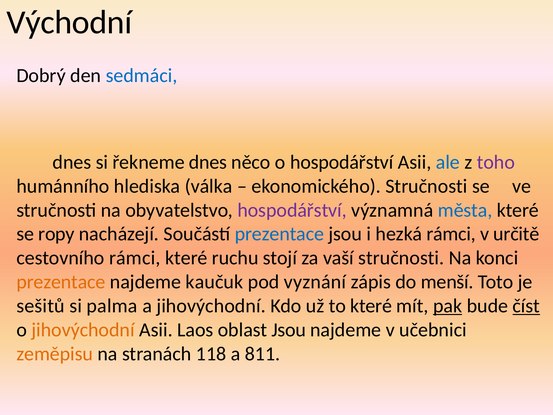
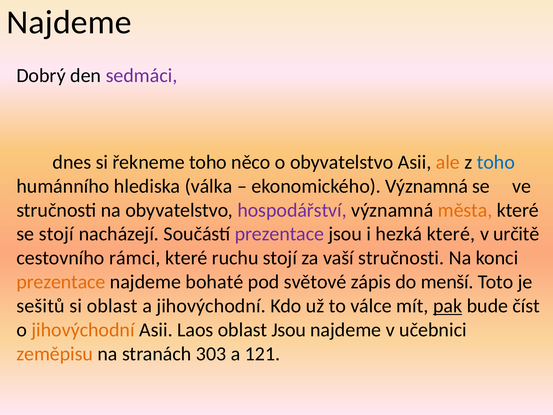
Východní at (69, 22): Východní -> Najdeme
sedmáci colour: blue -> purple
řekneme dnes: dnes -> toho
o hospodářství: hospodářství -> obyvatelstvo
ale colour: blue -> orange
toho at (496, 162) colour: purple -> blue
ekonomického Stručnosti: Stručnosti -> Významná
města colour: blue -> orange
se ropy: ropy -> stojí
prezentace at (279, 234) colour: blue -> purple
hezká rámci: rámci -> které
kaučuk: kaučuk -> bohaté
vyznání: vyznání -> světové
si palma: palma -> oblast
to které: které -> válce
číst underline: present -> none
118: 118 -> 303
811: 811 -> 121
